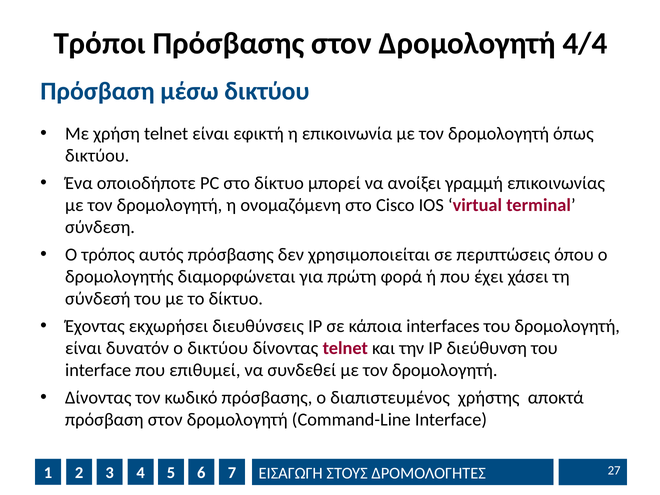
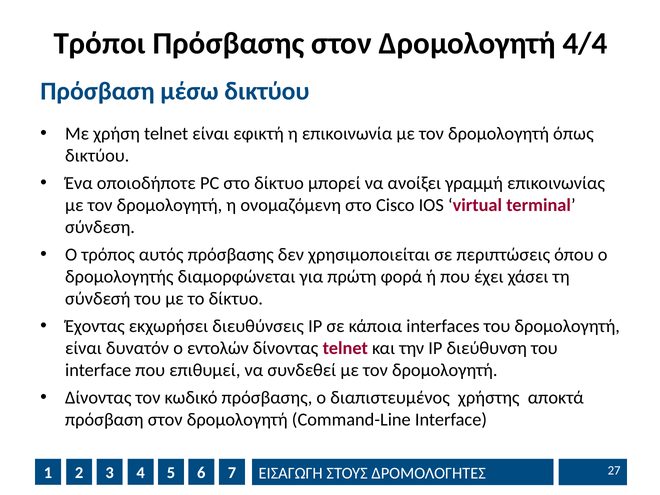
ο δικτύου: δικτύου -> εντολών
